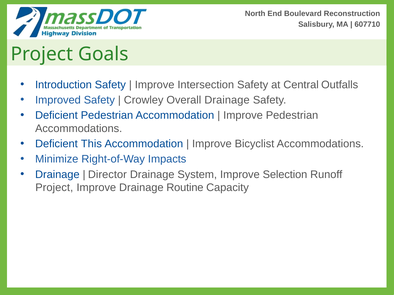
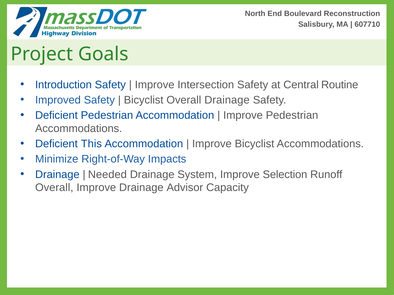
Outfalls: Outfalls -> Routine
Crowley at (144, 100): Crowley -> Bicyclist
Director: Director -> Needed
Project at (54, 188): Project -> Overall
Routine: Routine -> Advisor
